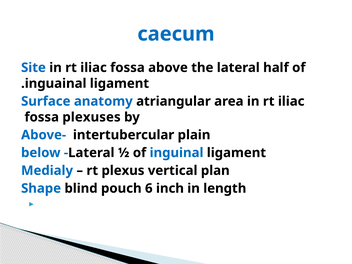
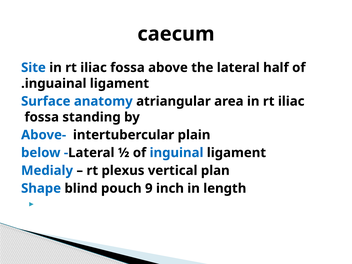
caecum colour: blue -> black
plexuses: plexuses -> standing
6: 6 -> 9
